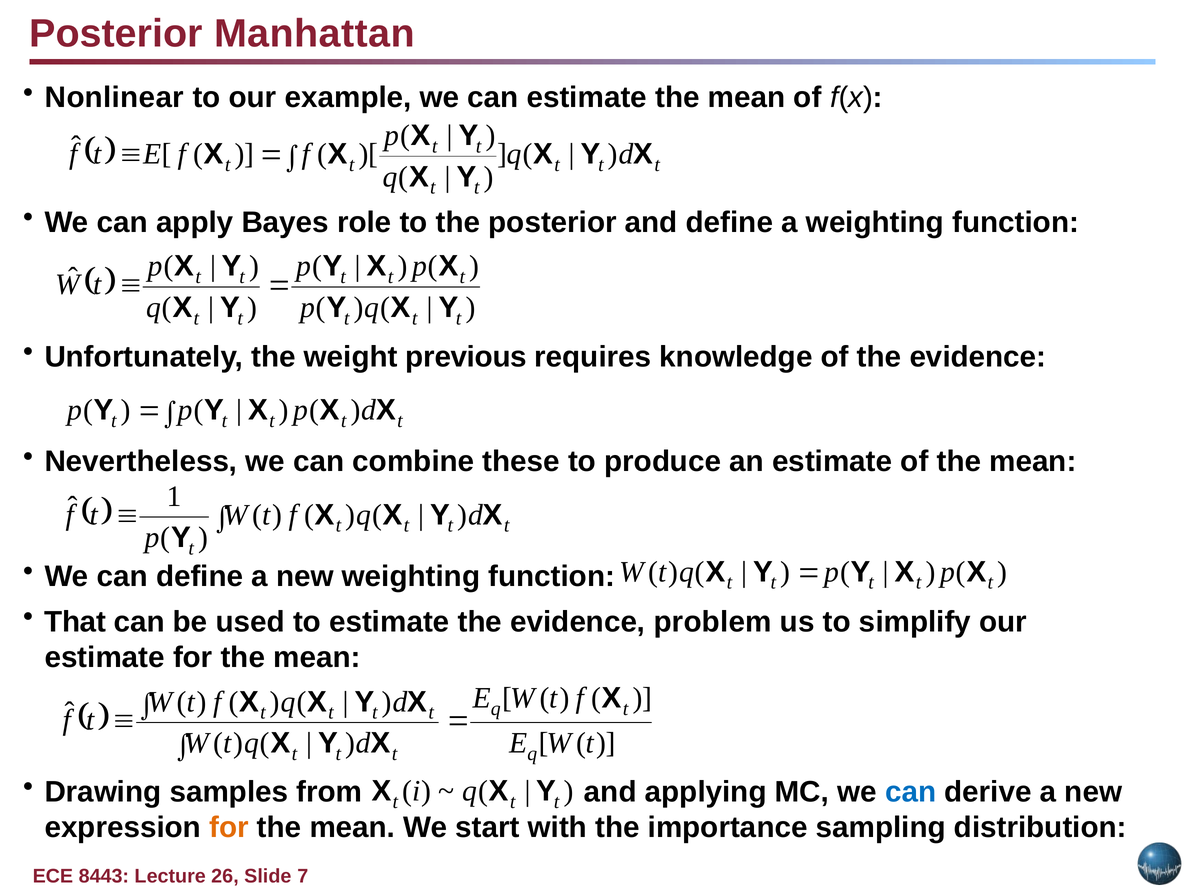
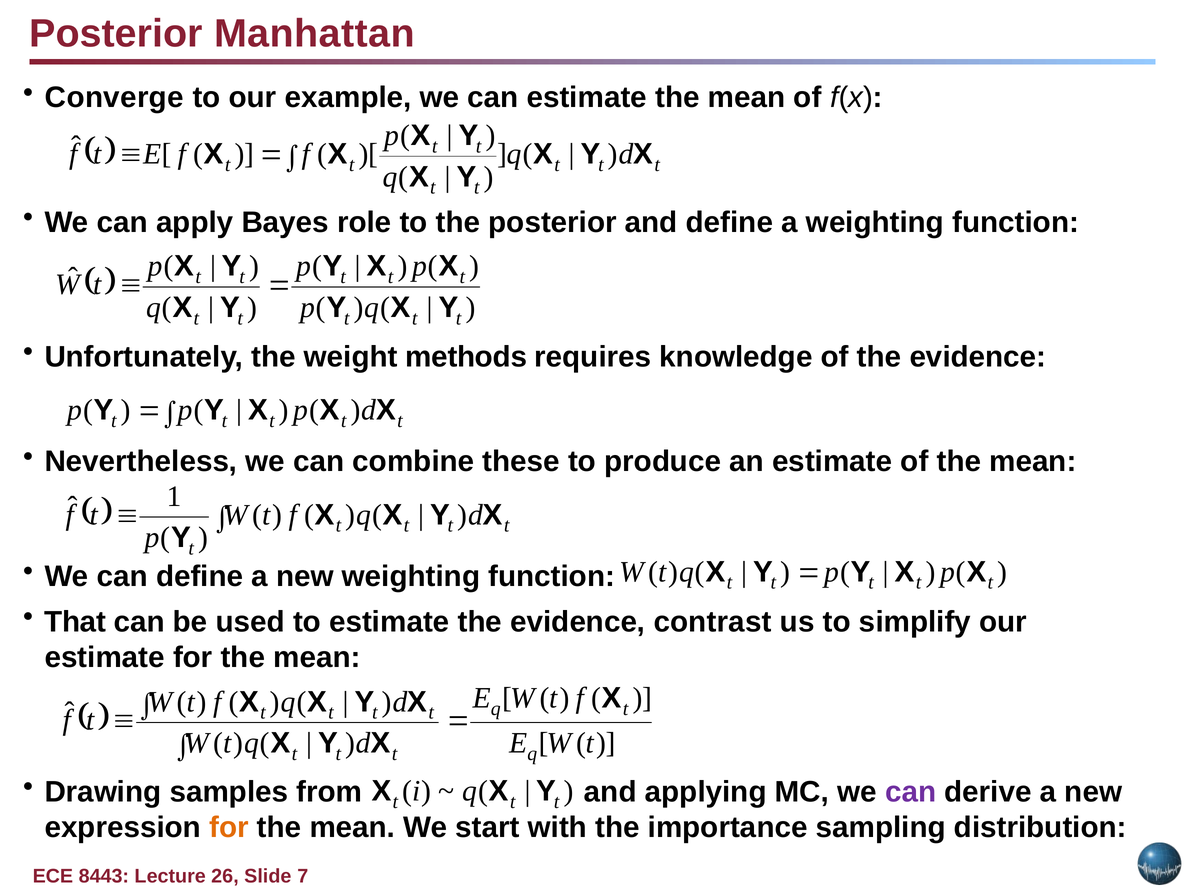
Nonlinear: Nonlinear -> Converge
previous: previous -> methods
problem: problem -> contrast
can at (911, 792) colour: blue -> purple
